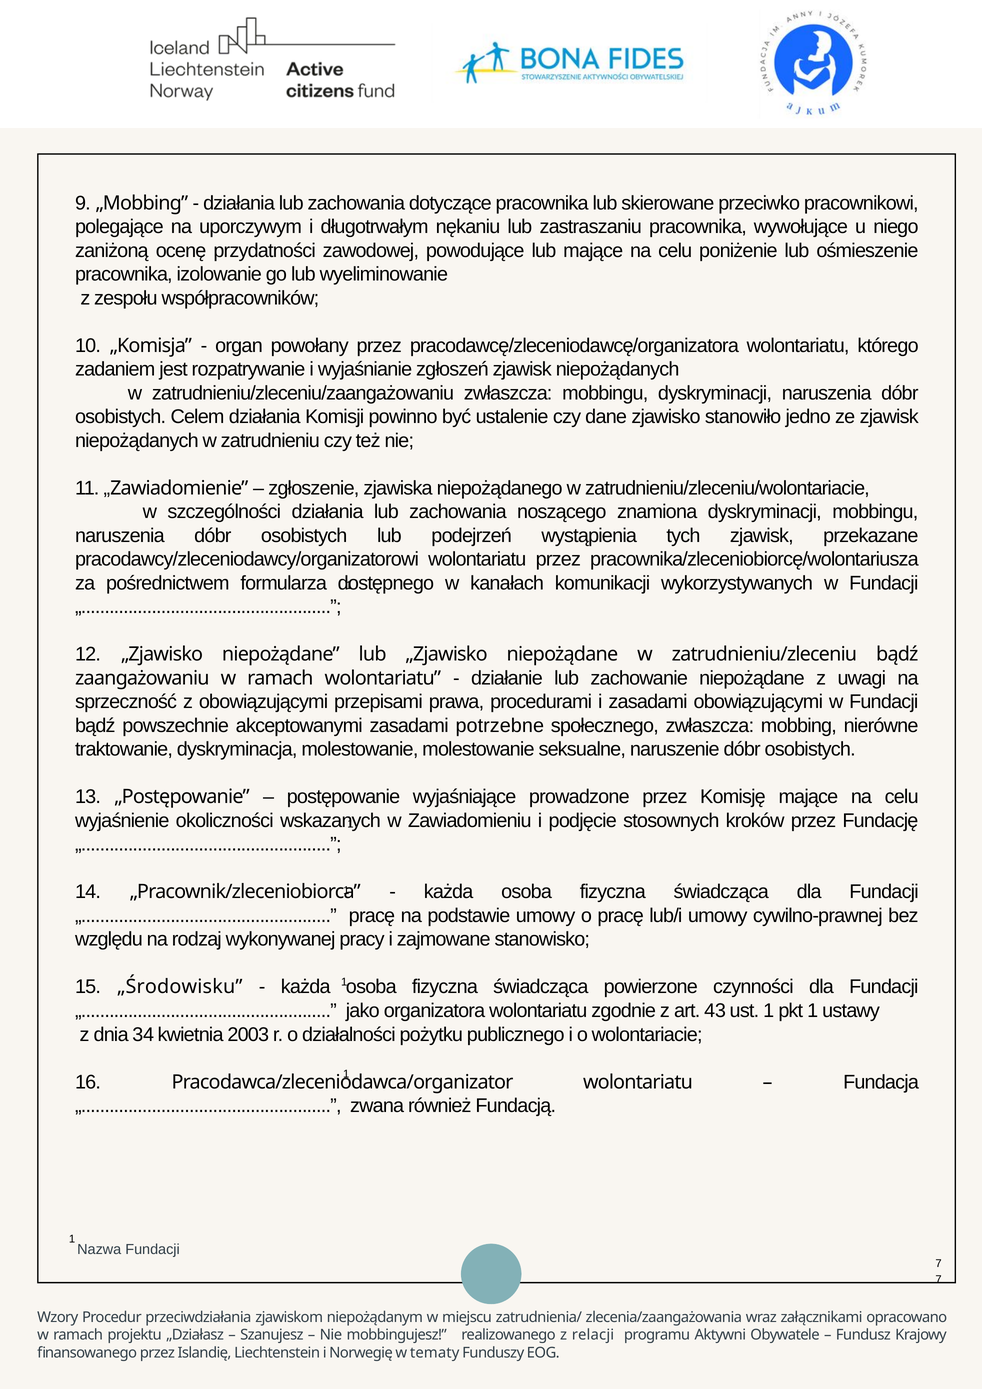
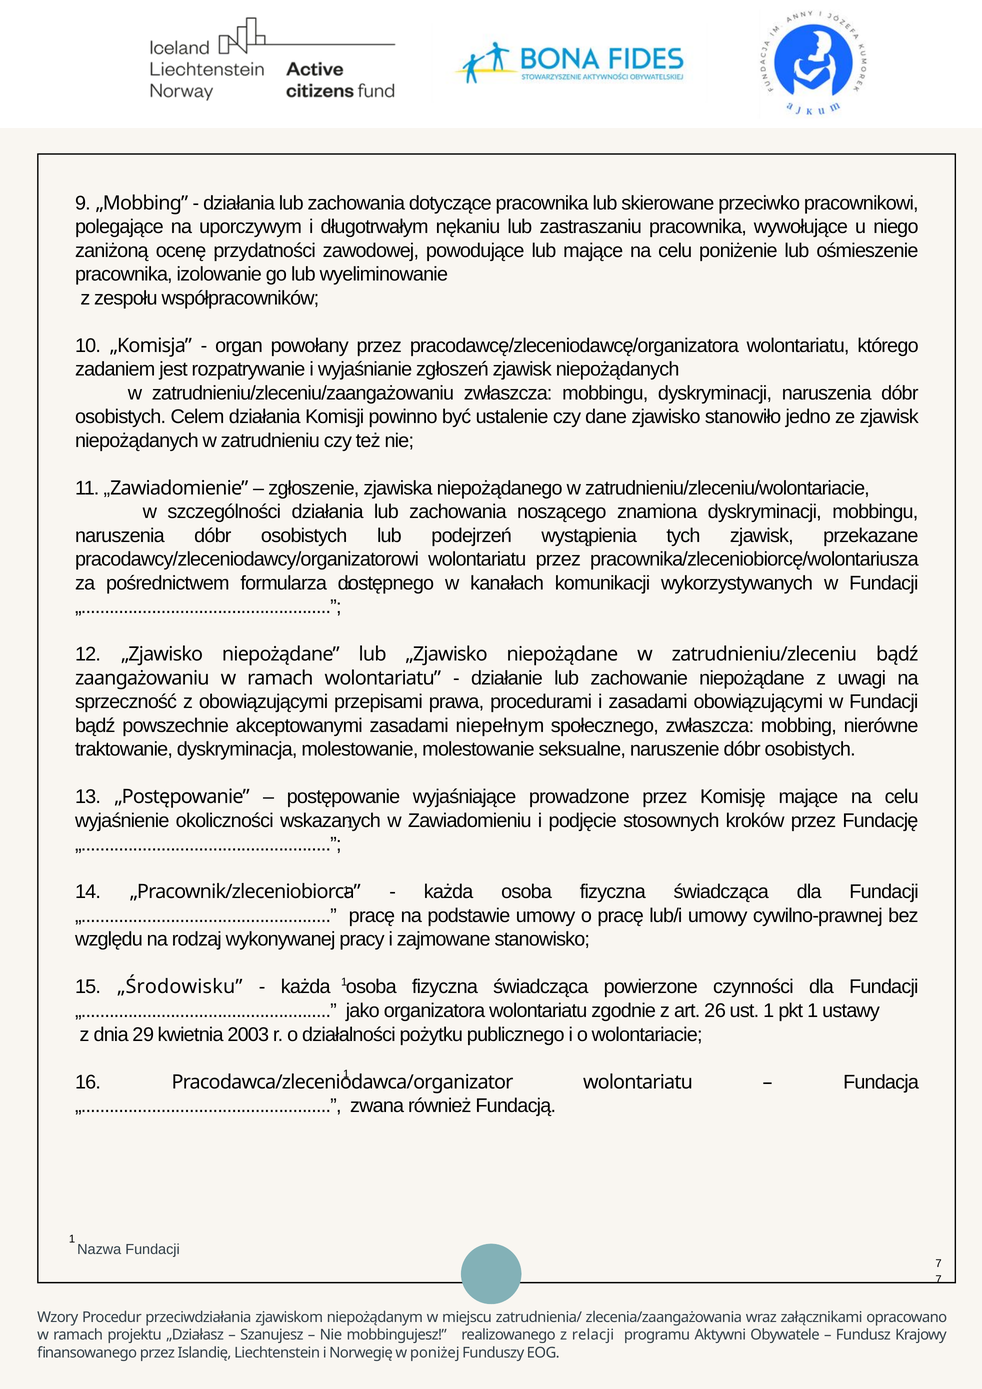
potrzebne: potrzebne -> niepełnym
43: 43 -> 26
34: 34 -> 29
tematy: tematy -> poniżej
